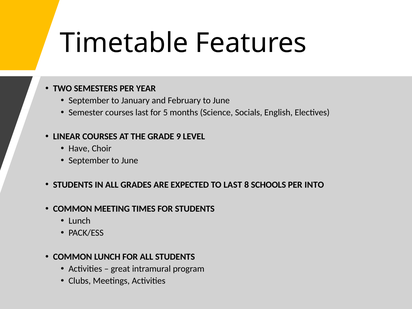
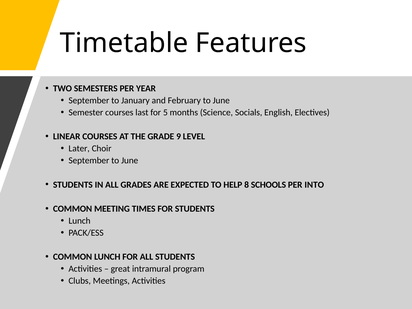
Have: Have -> Later
TO LAST: LAST -> HELP
